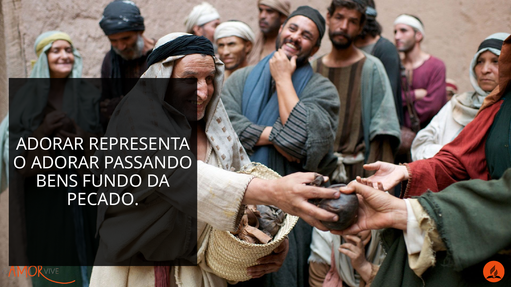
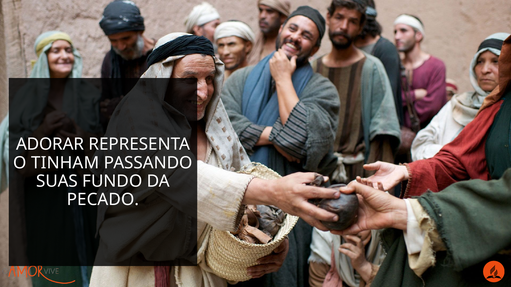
O ADORAR: ADORAR -> TINHAM
BENS: BENS -> SUAS
